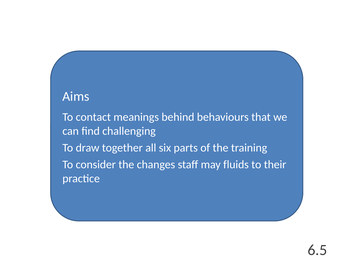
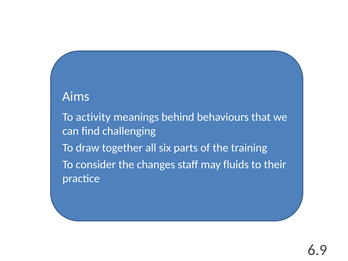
contact: contact -> activity
6.5: 6.5 -> 6.9
